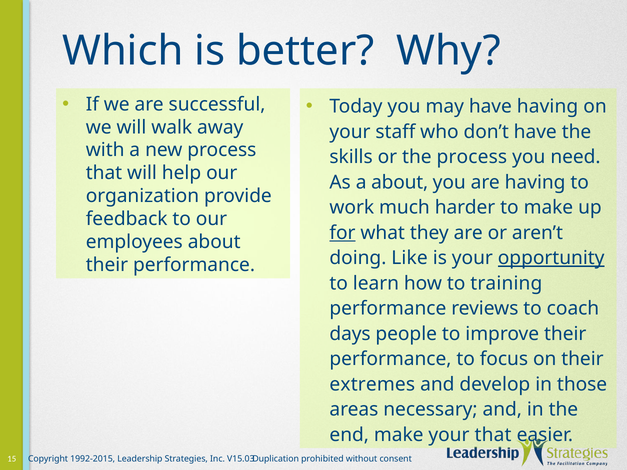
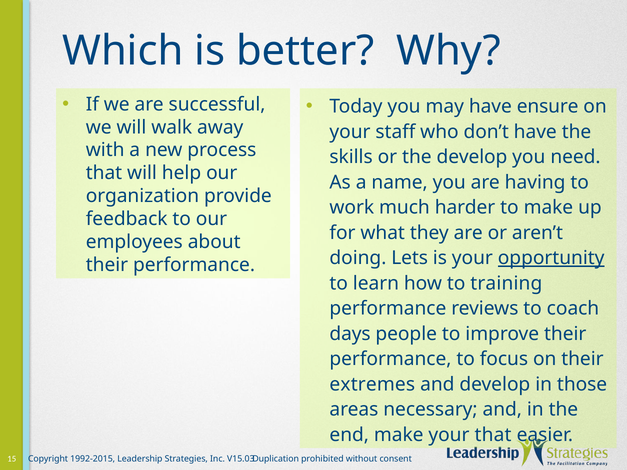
have having: having -> ensure
the process: process -> develop
a about: about -> name
for underline: present -> none
Like: Like -> Lets
